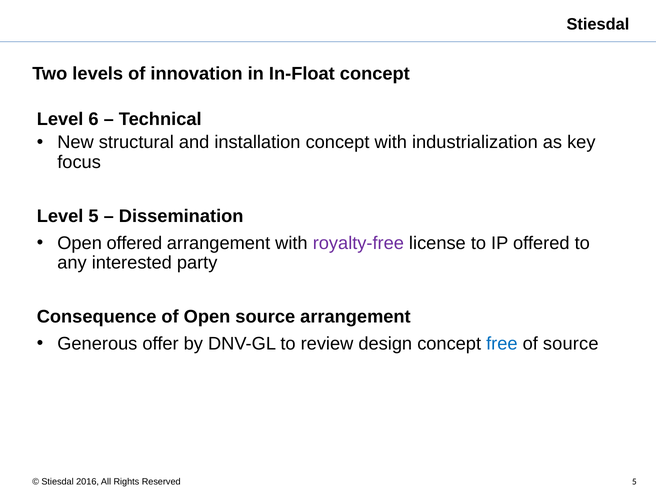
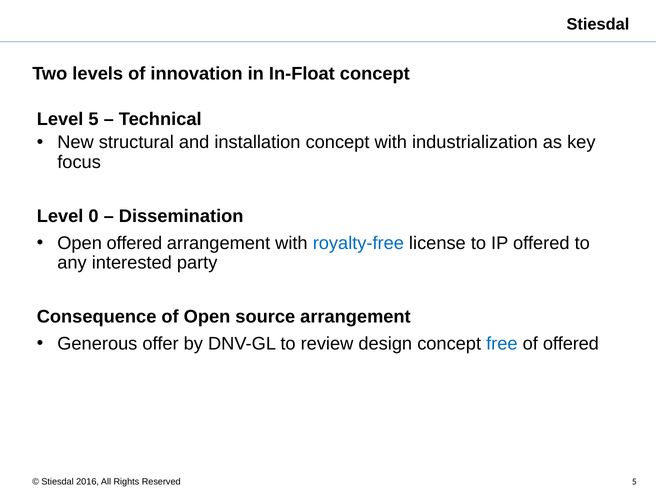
Level 6: 6 -> 5
Level 5: 5 -> 0
royalty-free colour: purple -> blue
of source: source -> offered
